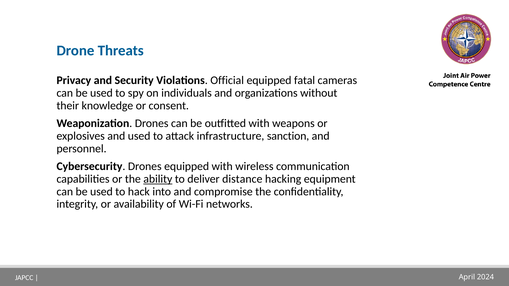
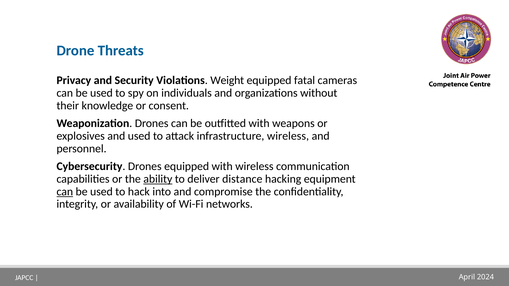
Official: Official -> Weight
infrastructure sanction: sanction -> wireless
can at (65, 192) underline: none -> present
